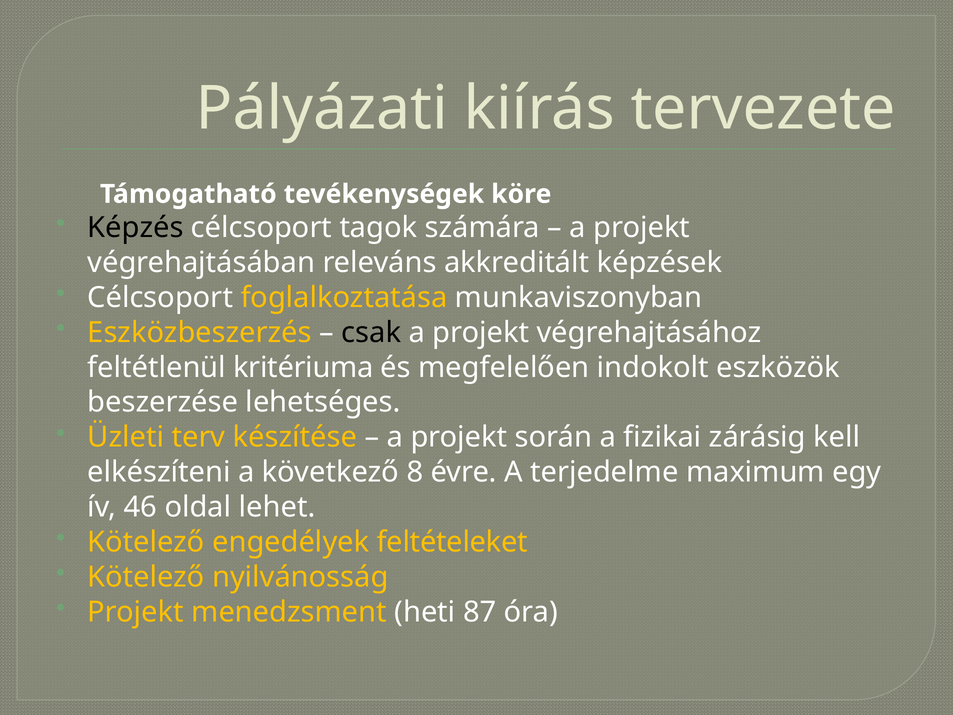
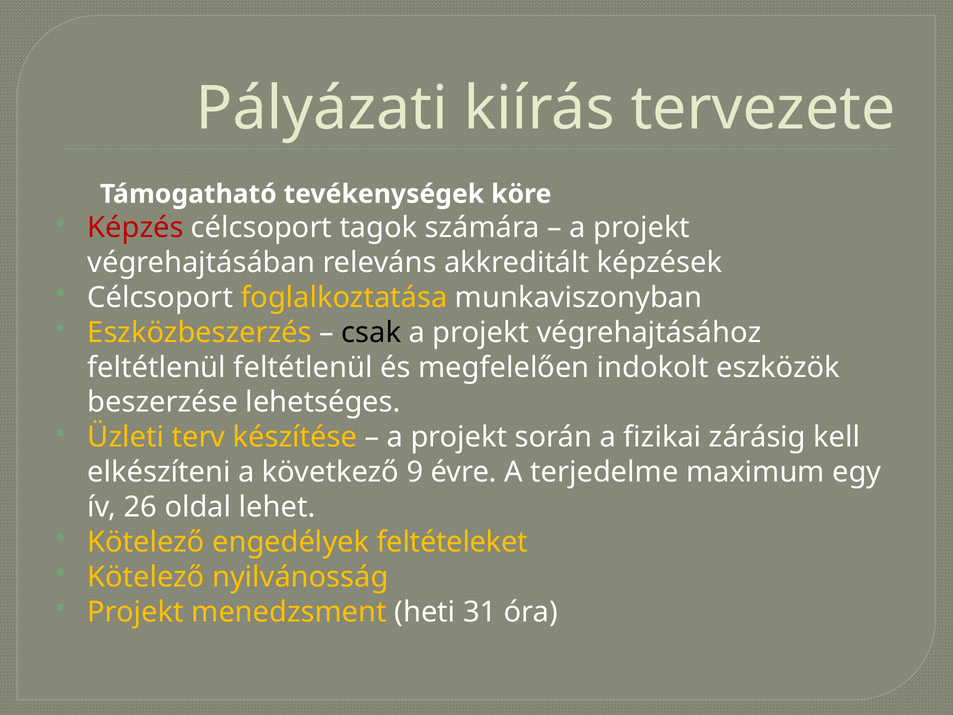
Képzés colour: black -> red
feltétlenül kritériuma: kritériuma -> feltétlenül
8: 8 -> 9
46: 46 -> 26
87: 87 -> 31
